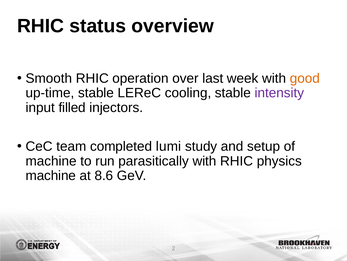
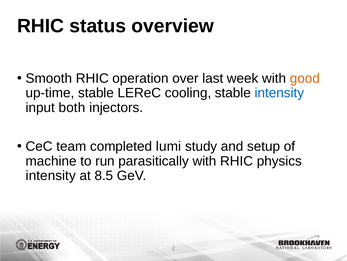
intensity at (279, 93) colour: purple -> blue
filled: filled -> both
machine at (51, 175): machine -> intensity
8.6: 8.6 -> 8.5
